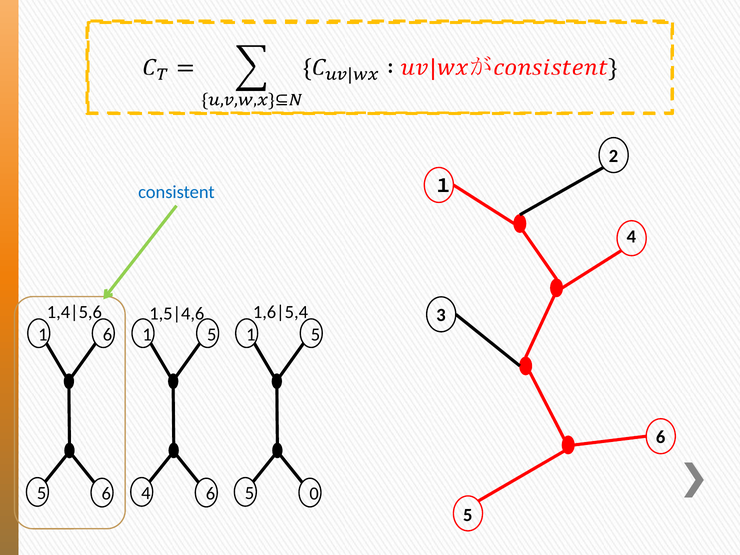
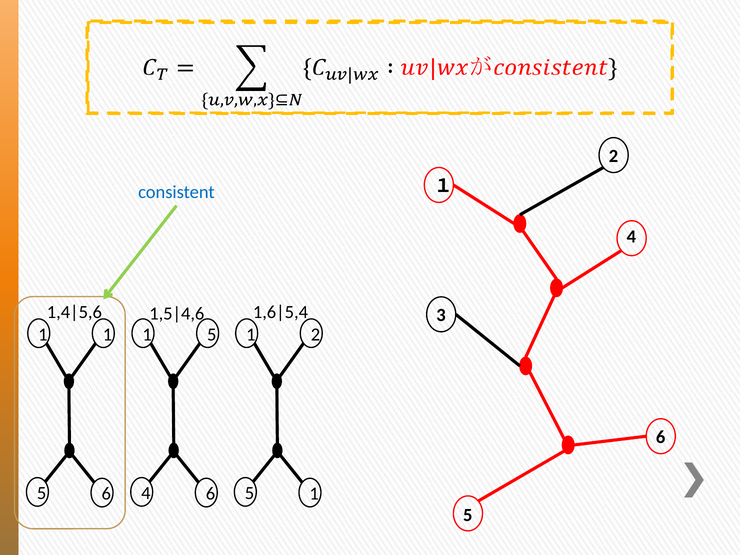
1 6: 6 -> 1
5 at (315, 334): 5 -> 2
5 0: 0 -> 1
